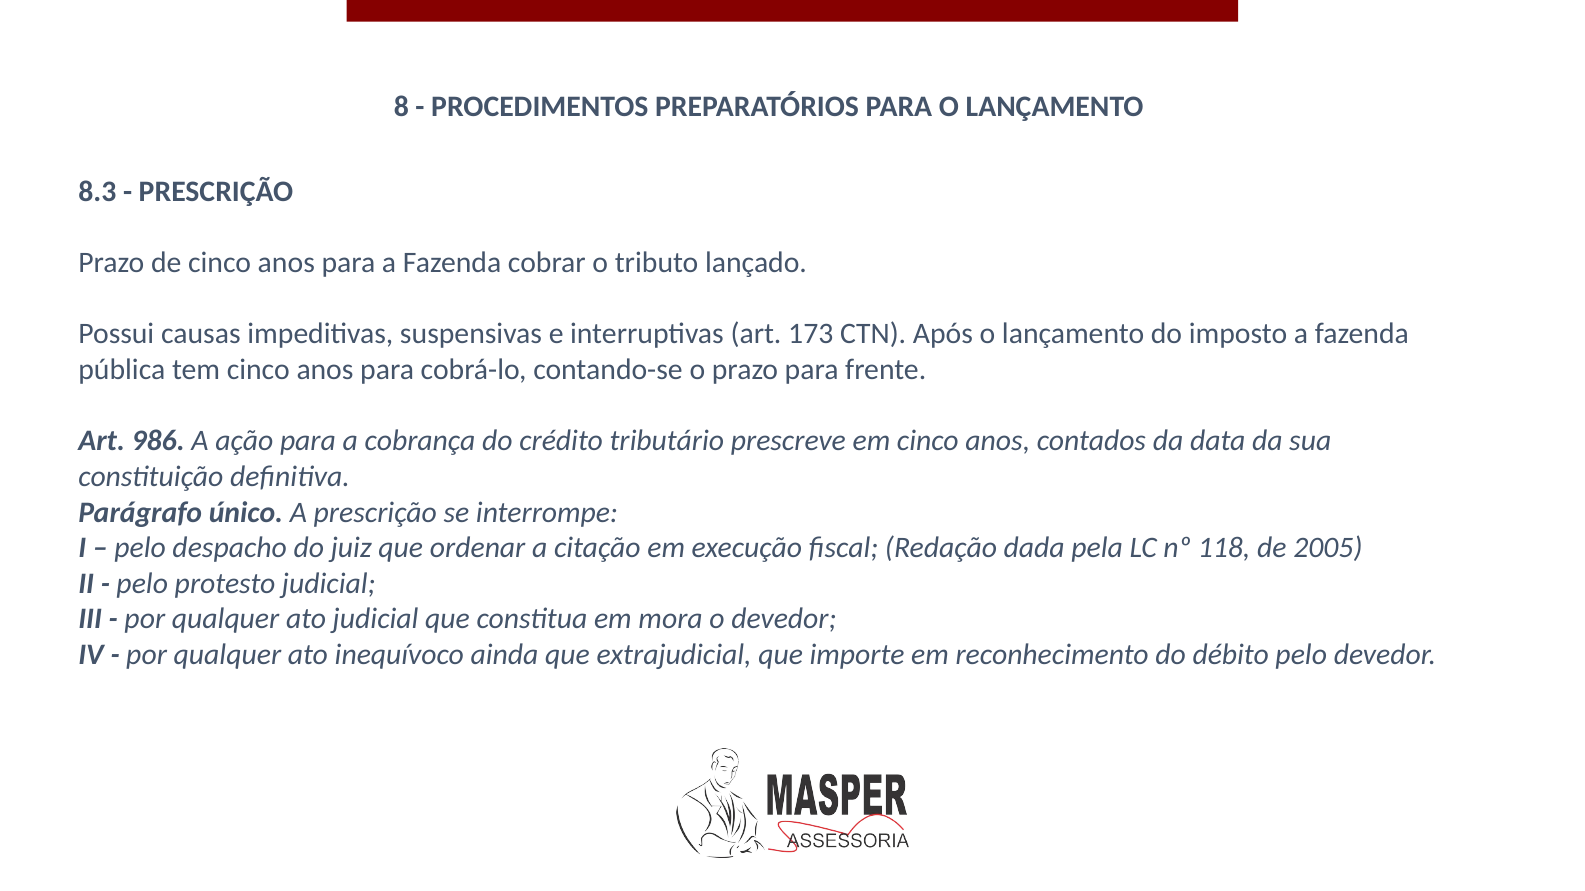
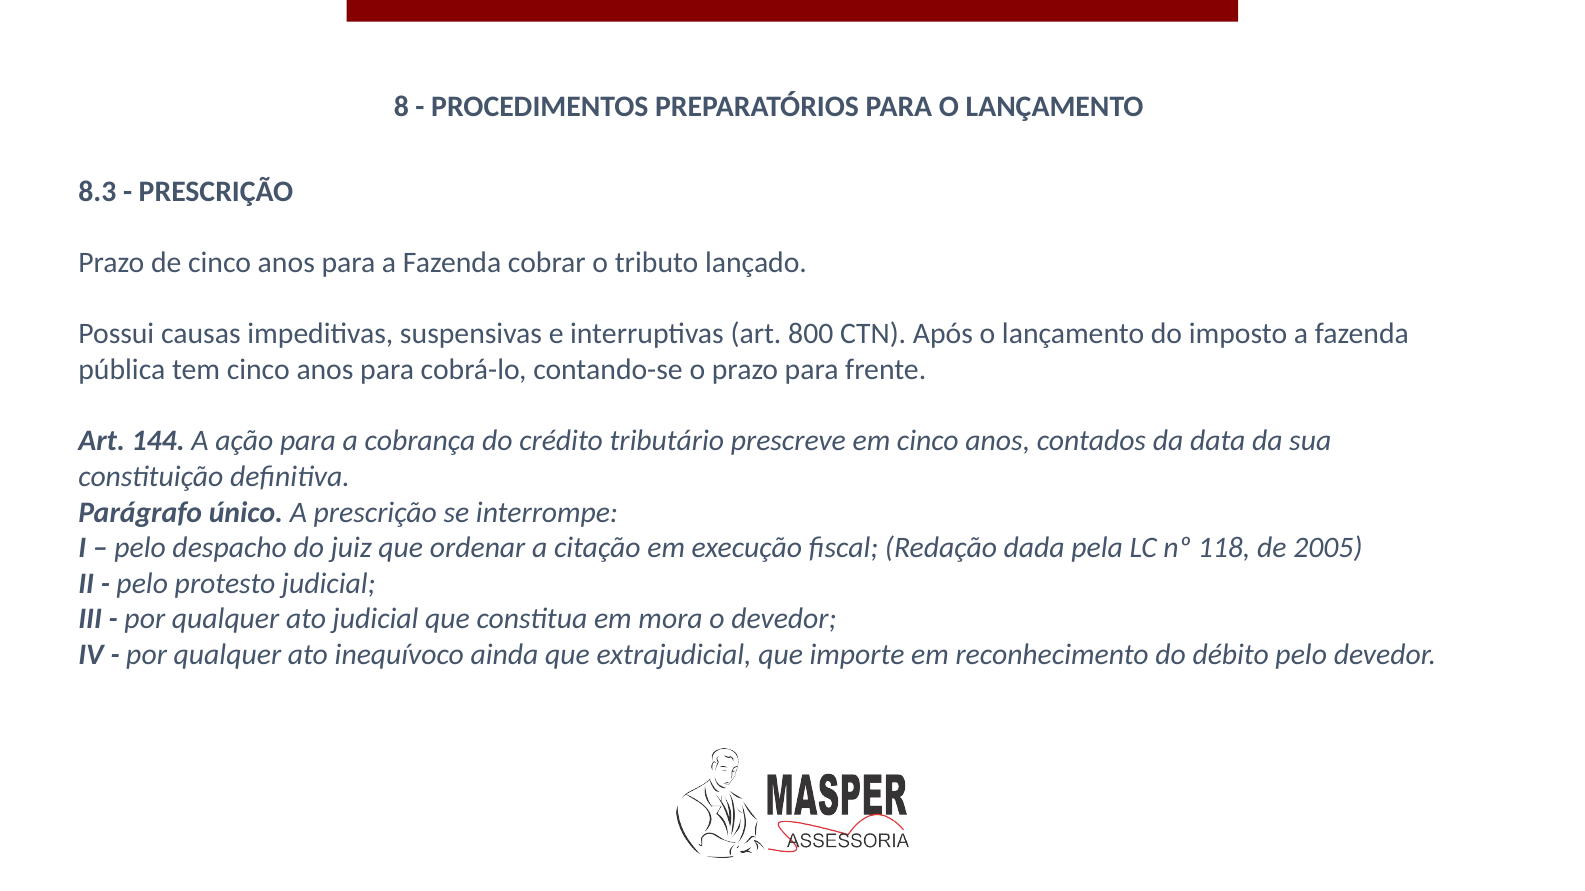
173: 173 -> 800
986: 986 -> 144
